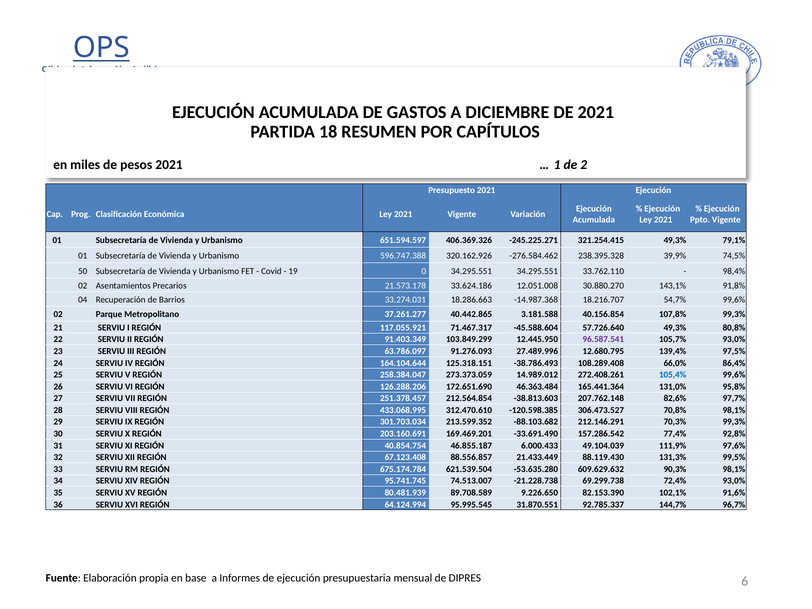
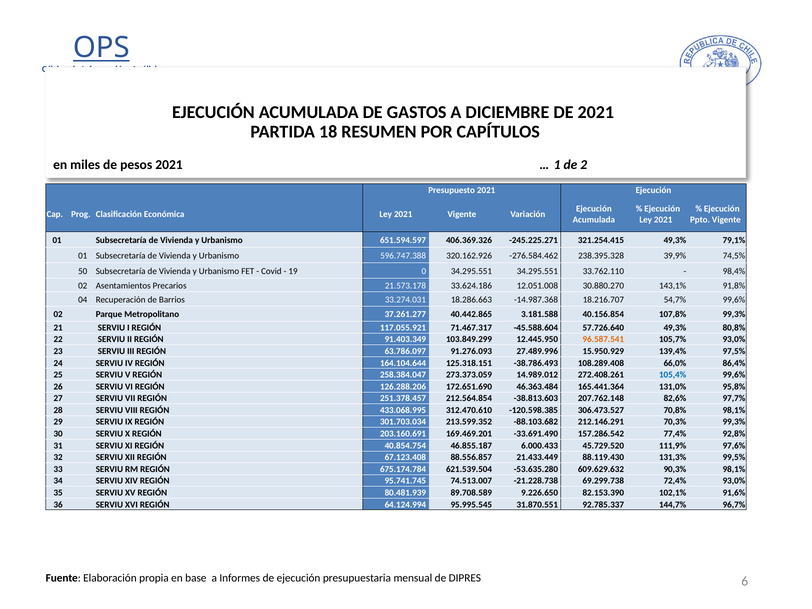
96.587.541 colour: purple -> orange
12.680.795: 12.680.795 -> 15.950.929
49.104.039: 49.104.039 -> 45.729.520
